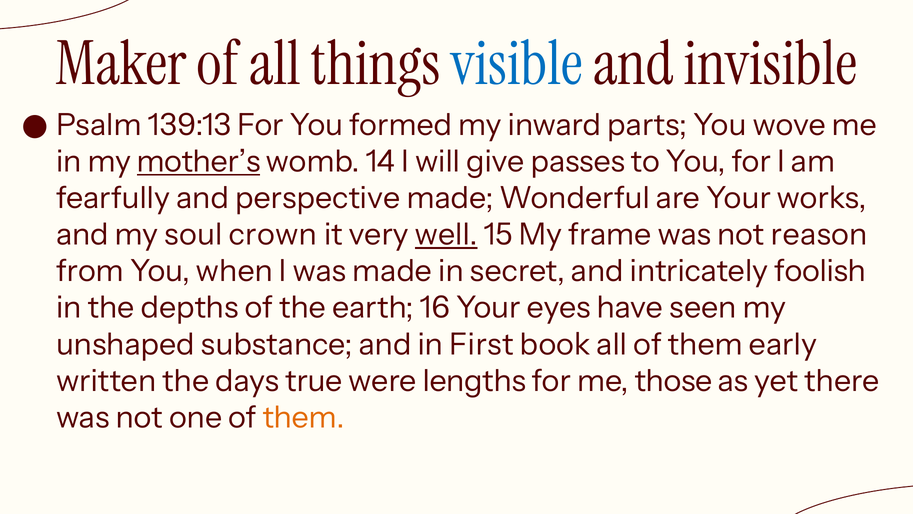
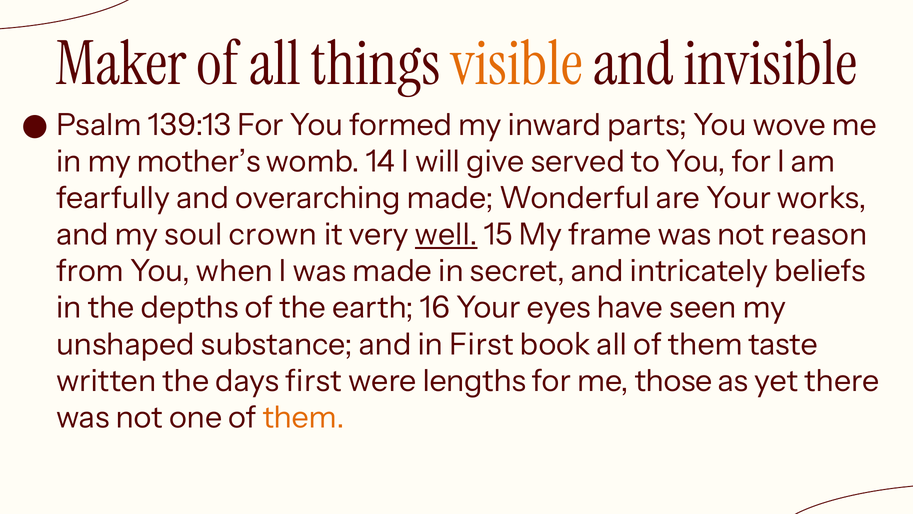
visible colour: blue -> orange
mother’s underline: present -> none
passes: passes -> served
perspective: perspective -> overarching
foolish: foolish -> beliefs
early: early -> taste
days true: true -> first
